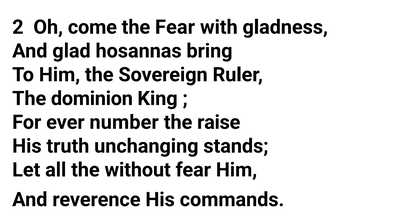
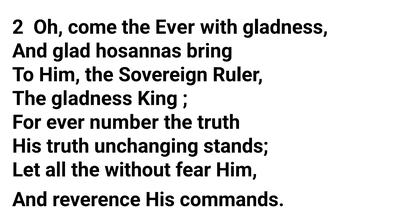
the Fear: Fear -> Ever
The dominion: dominion -> gladness
the raise: raise -> truth
